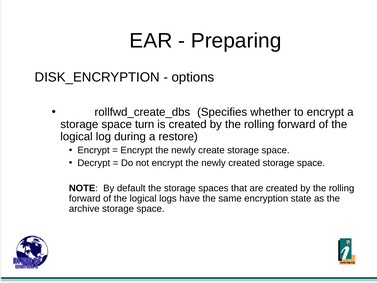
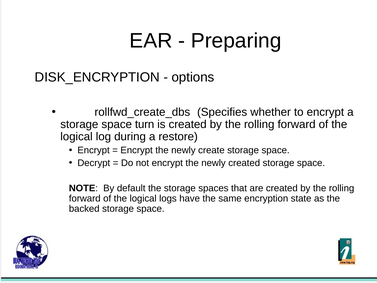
archive: archive -> backed
